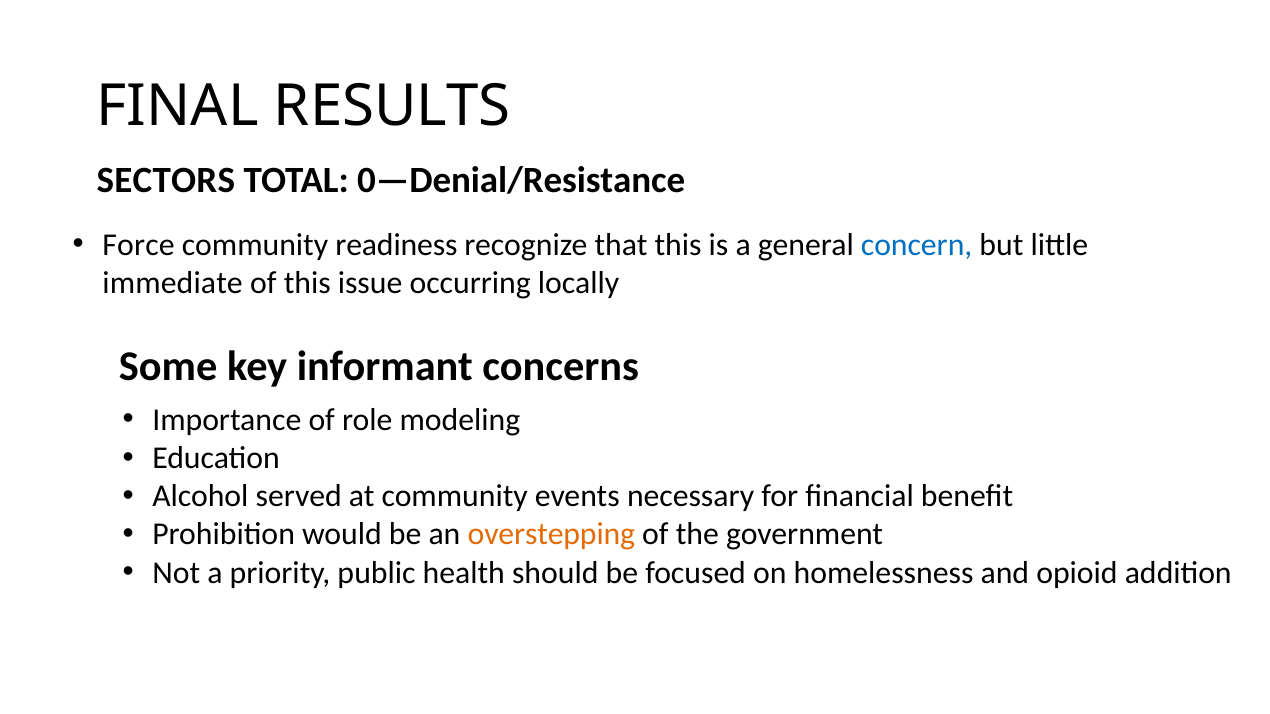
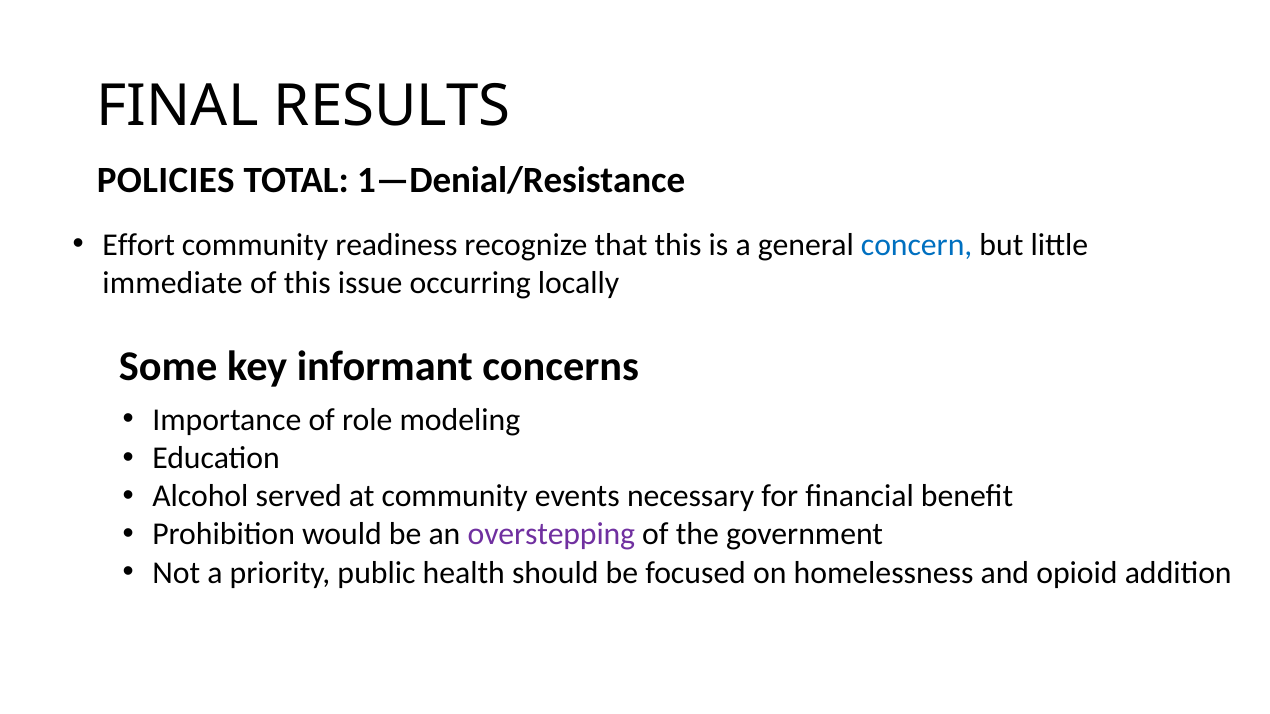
SECTORS: SECTORS -> POLICIES
0—Denial/Resistance: 0—Denial/Resistance -> 1—Denial/Resistance
Force: Force -> Effort
overstepping colour: orange -> purple
